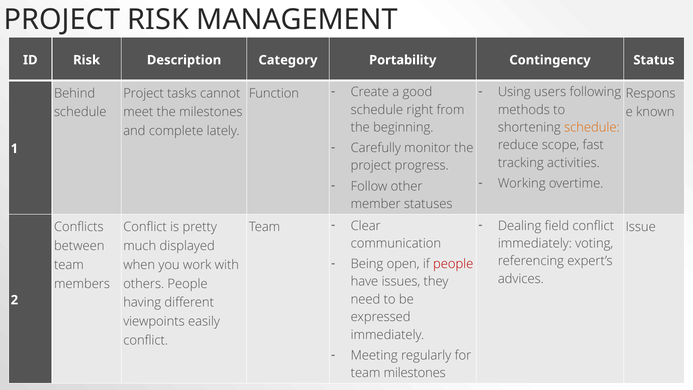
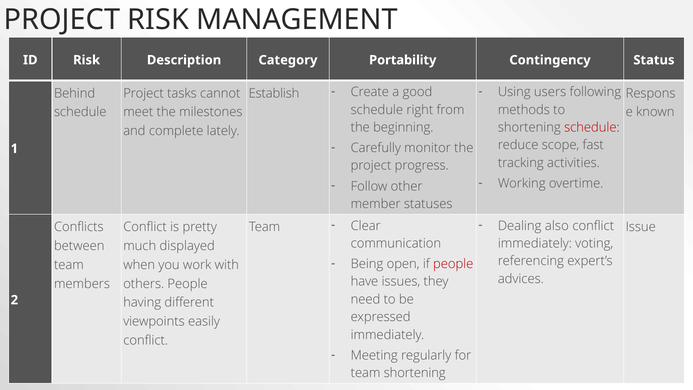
Function: Function -> Establish
schedule at (592, 127) colour: orange -> red
field: field -> also
team milestones: milestones -> shortening
